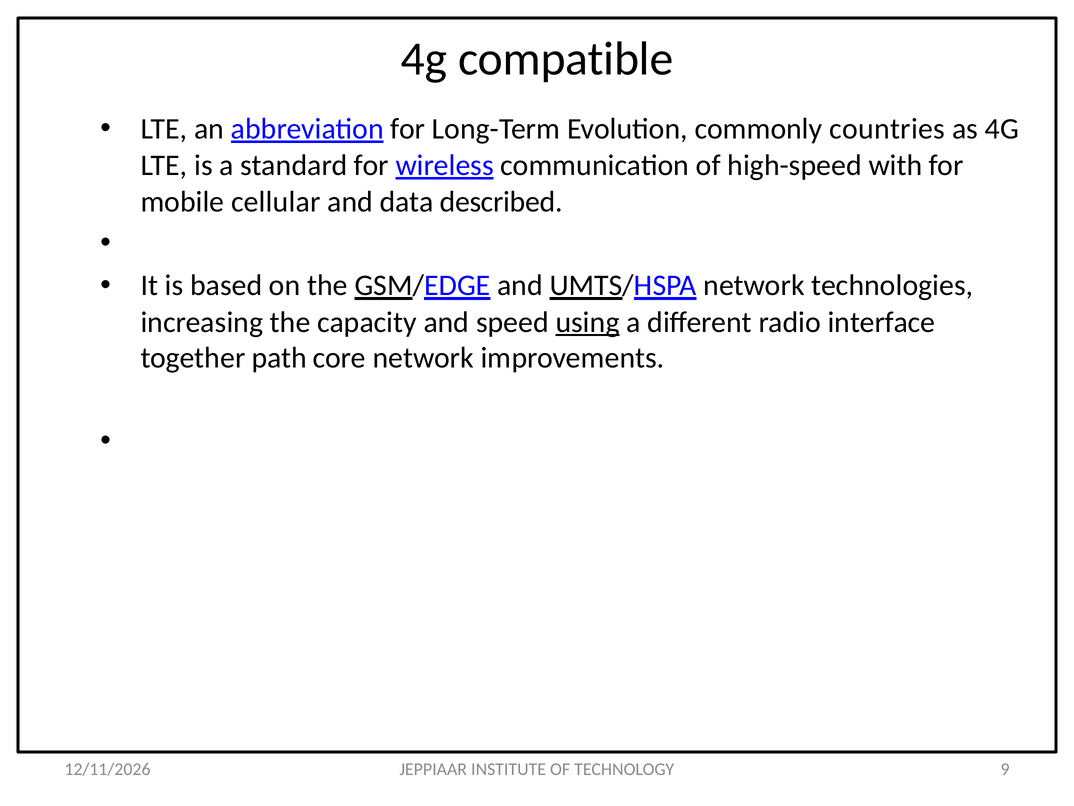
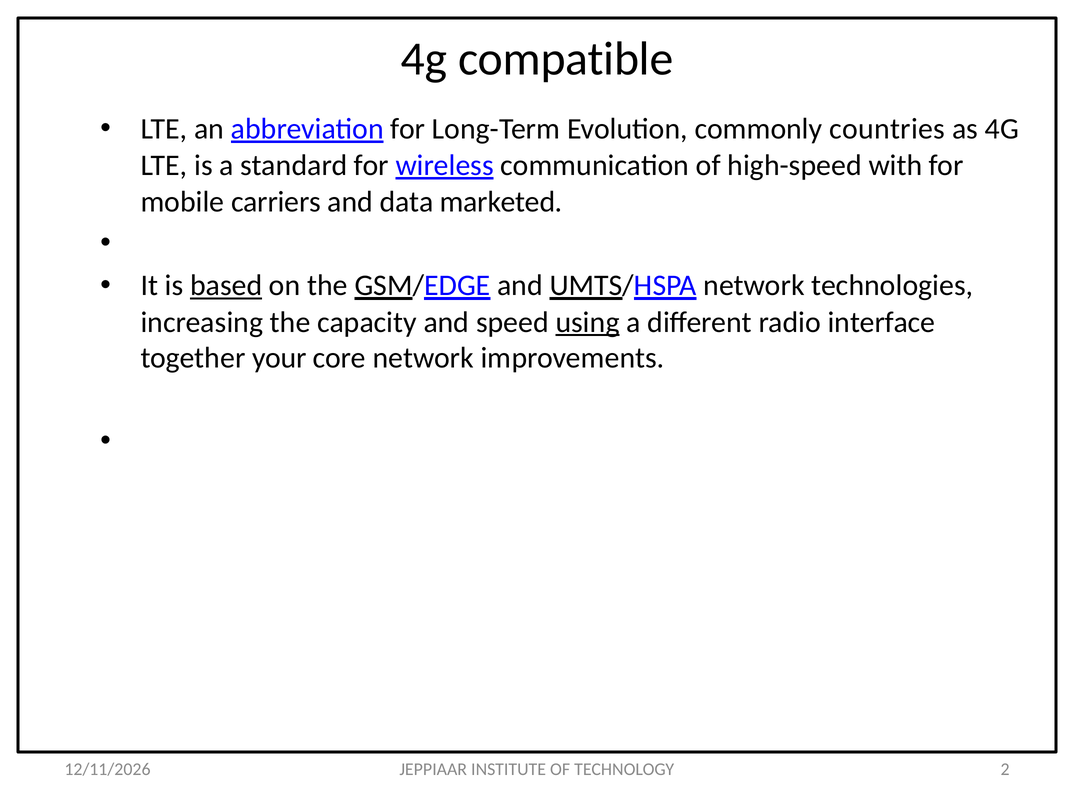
cellular: cellular -> carriers
described: described -> marketed
based underline: none -> present
path: path -> your
9: 9 -> 2
